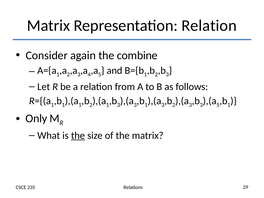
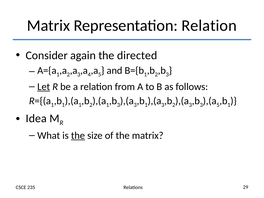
combine: combine -> directed
Let underline: none -> present
Only: Only -> Idea
